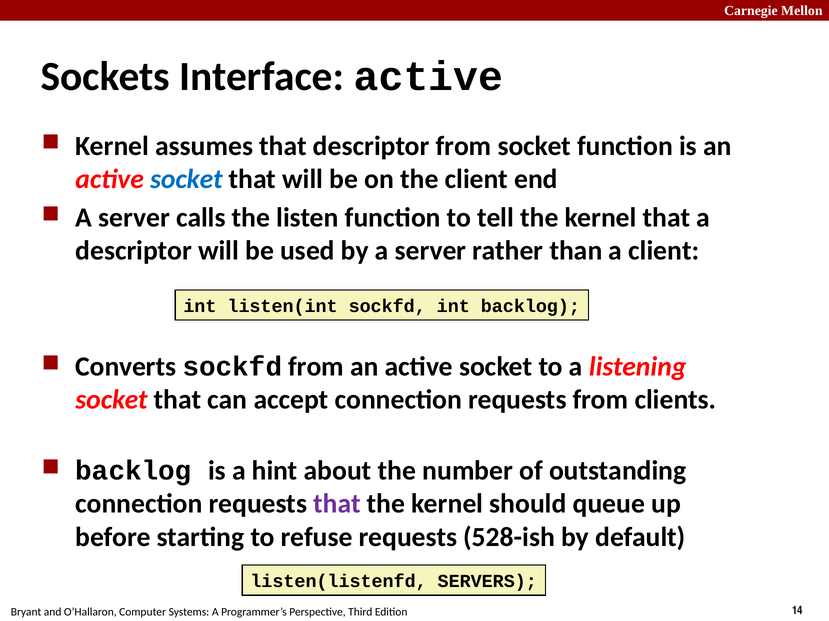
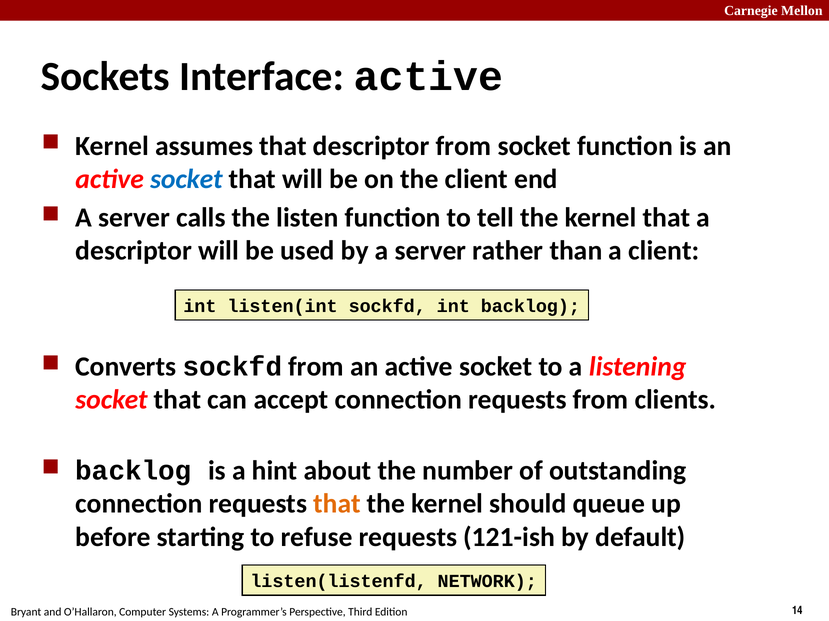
that at (337, 504) colour: purple -> orange
528-ish: 528-ish -> 121-ish
SERVERS: SERVERS -> NETWORK
